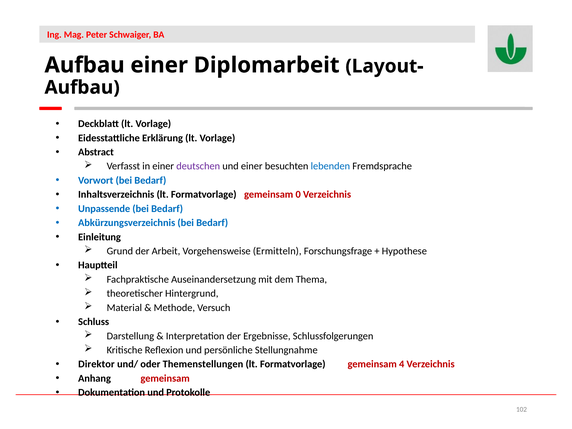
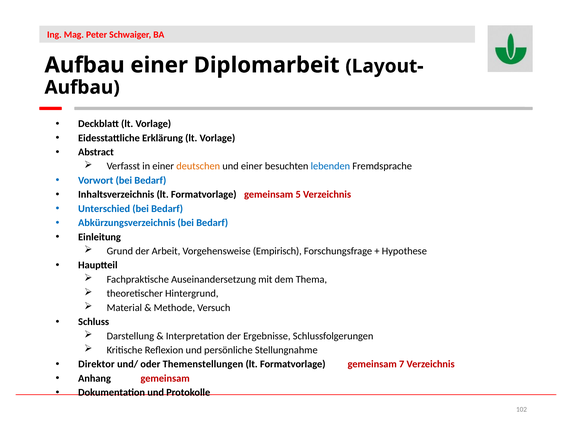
deutschen colour: purple -> orange
0: 0 -> 5
Unpassende: Unpassende -> Unterschied
Ermitteln: Ermitteln -> Empirisch
4: 4 -> 7
